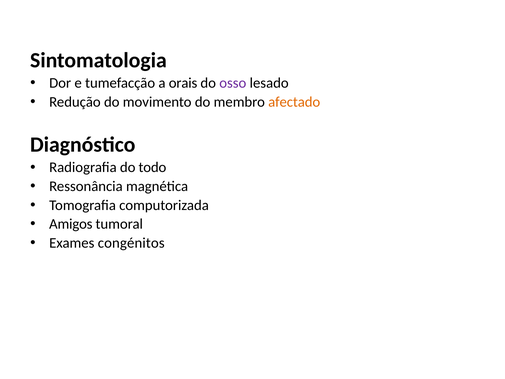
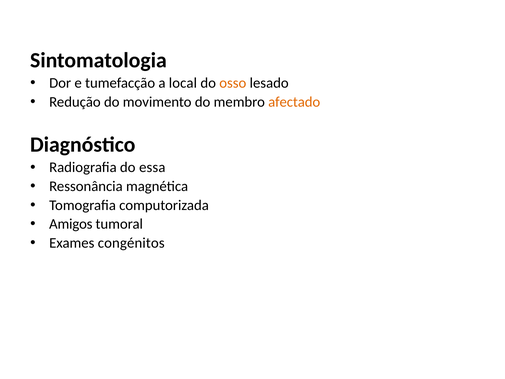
orais: orais -> local
osso colour: purple -> orange
todo: todo -> essa
